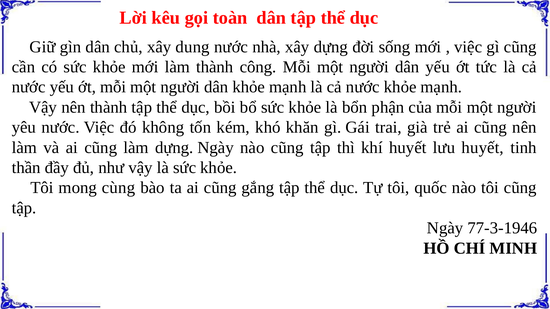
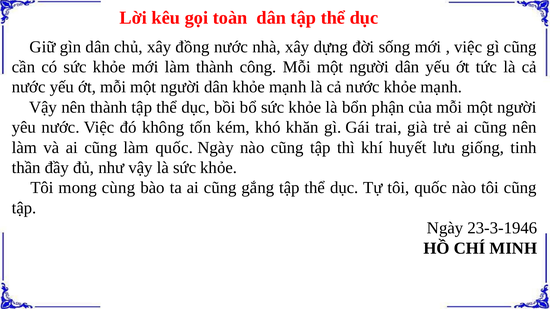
dung: dung -> đồng
làm dựng: dựng -> quốc
lưu huyết: huyết -> giống
77-3-1946: 77-3-1946 -> 23-3-1946
